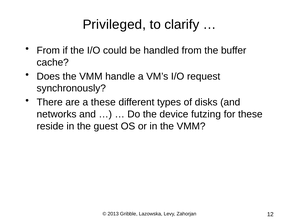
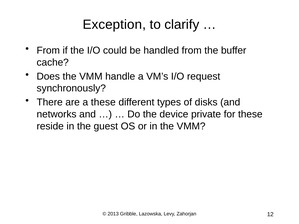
Privileged: Privileged -> Exception
futzing: futzing -> private
